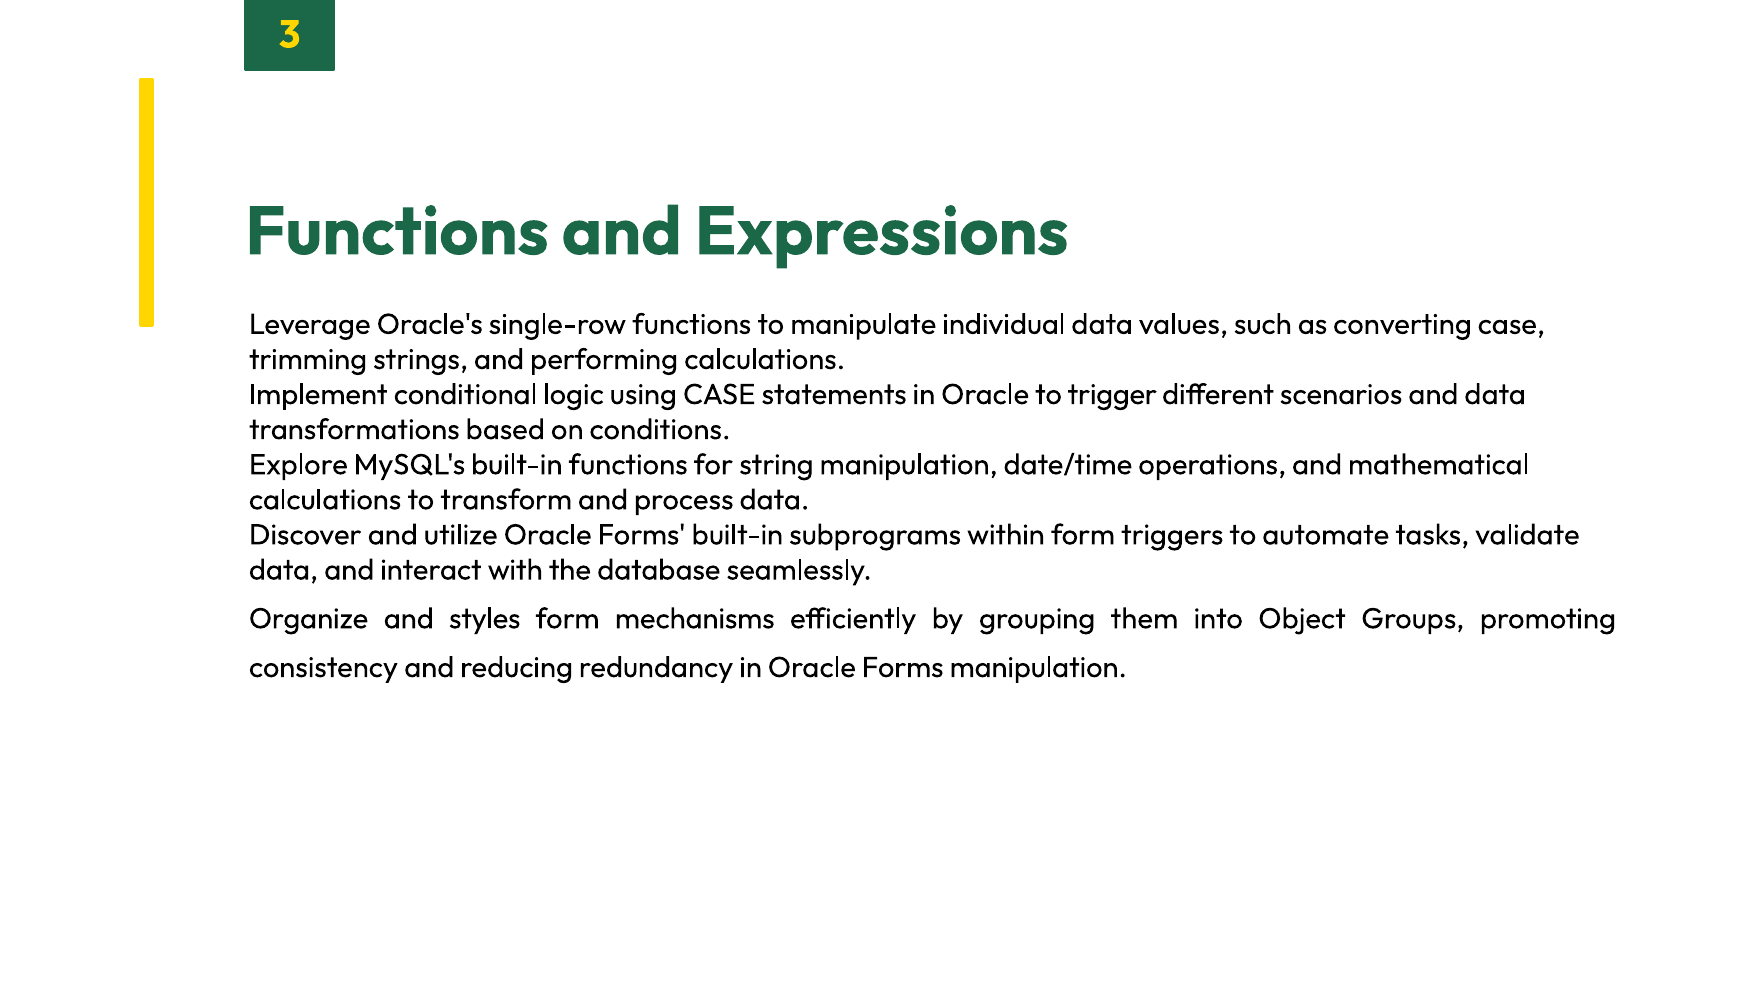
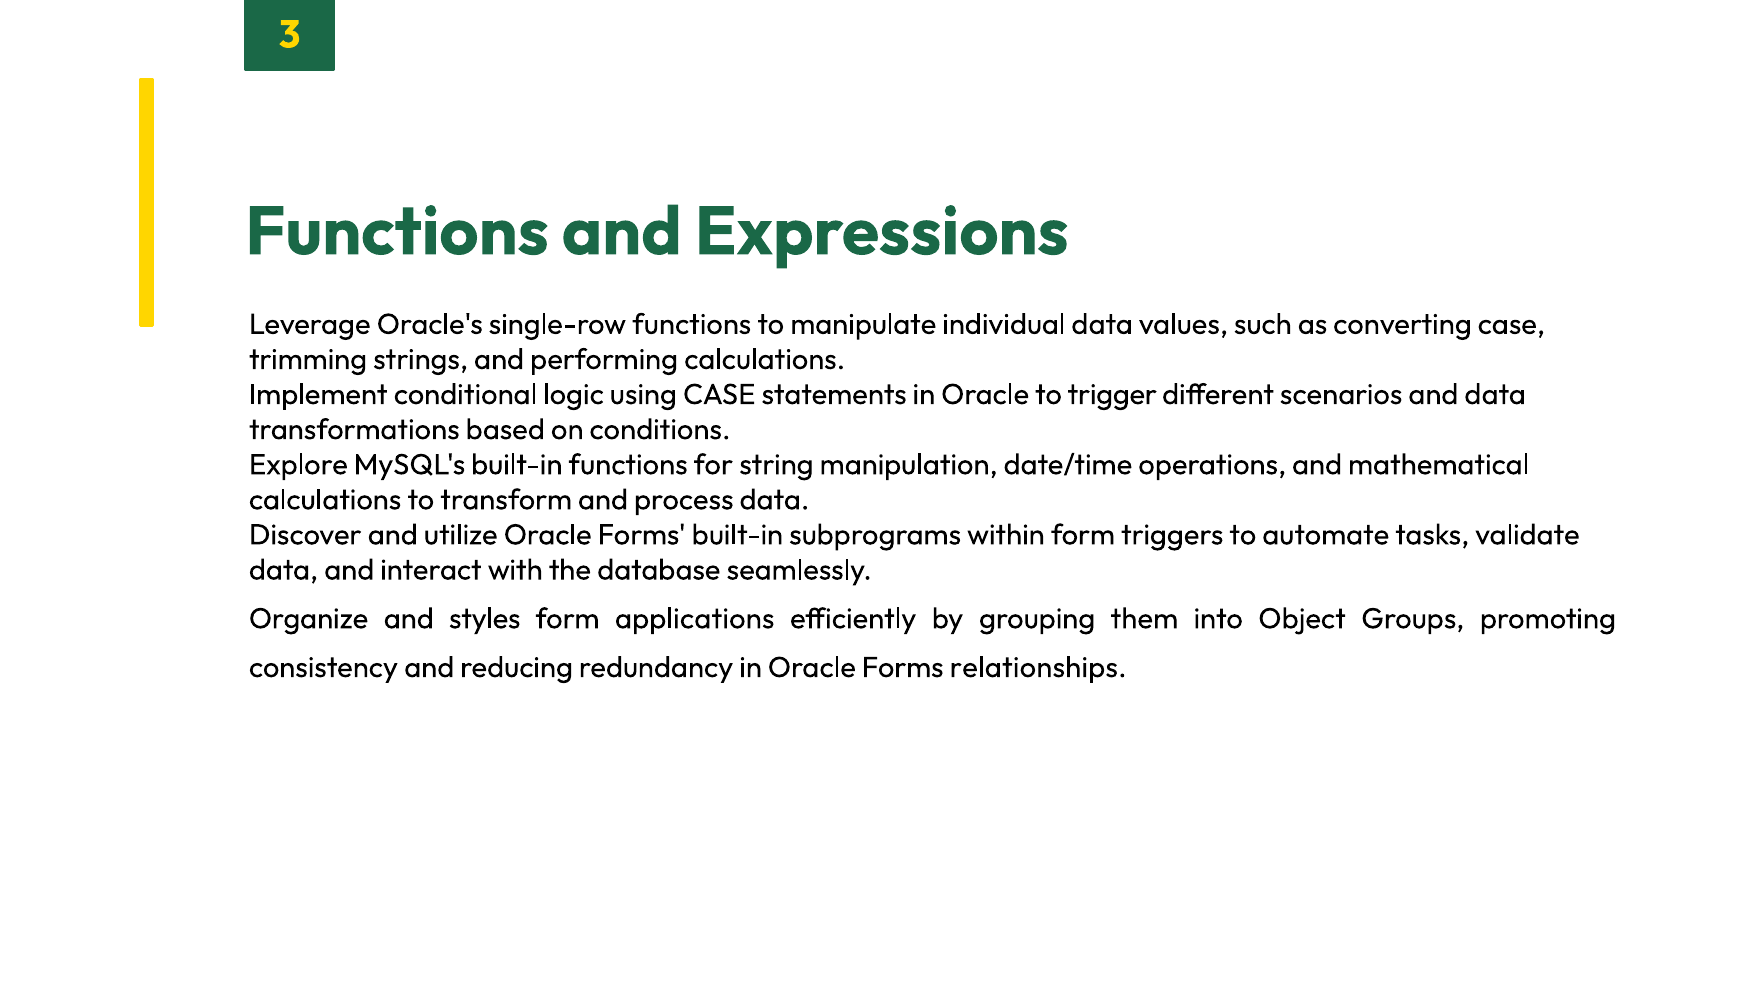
mechanisms: mechanisms -> applications
Forms manipulation: manipulation -> relationships
